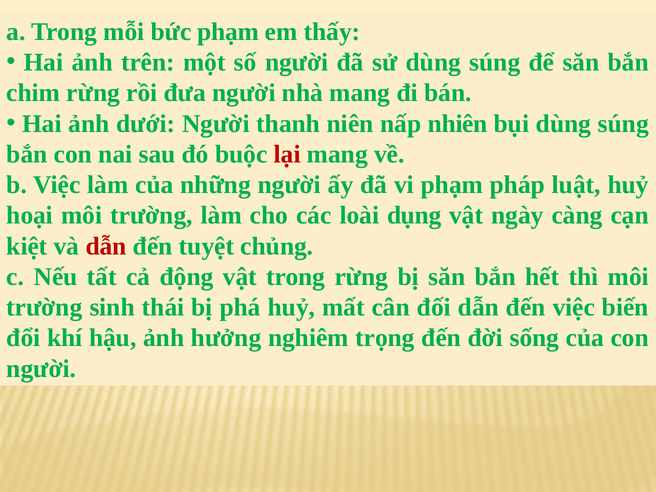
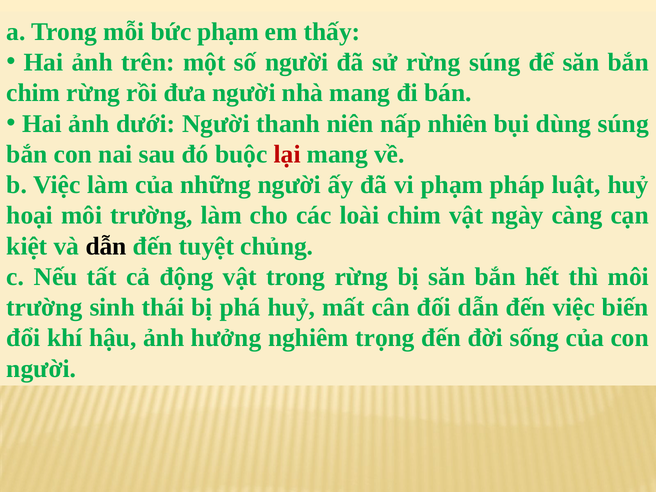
sử dùng: dùng -> rừng
loài dụng: dụng -> chim
dẫn at (106, 246) colour: red -> black
